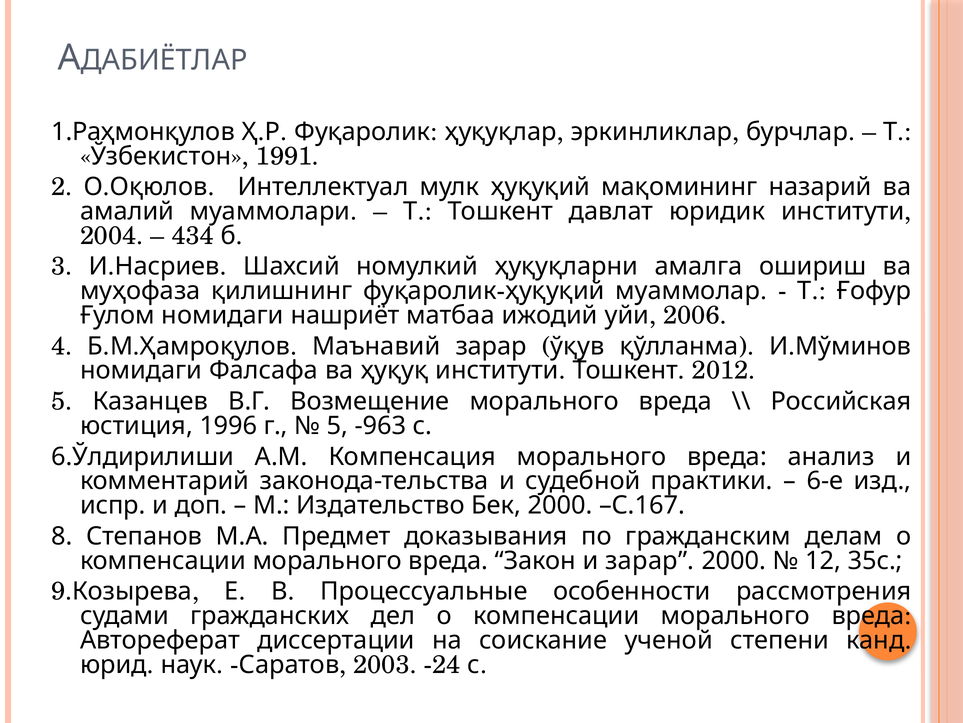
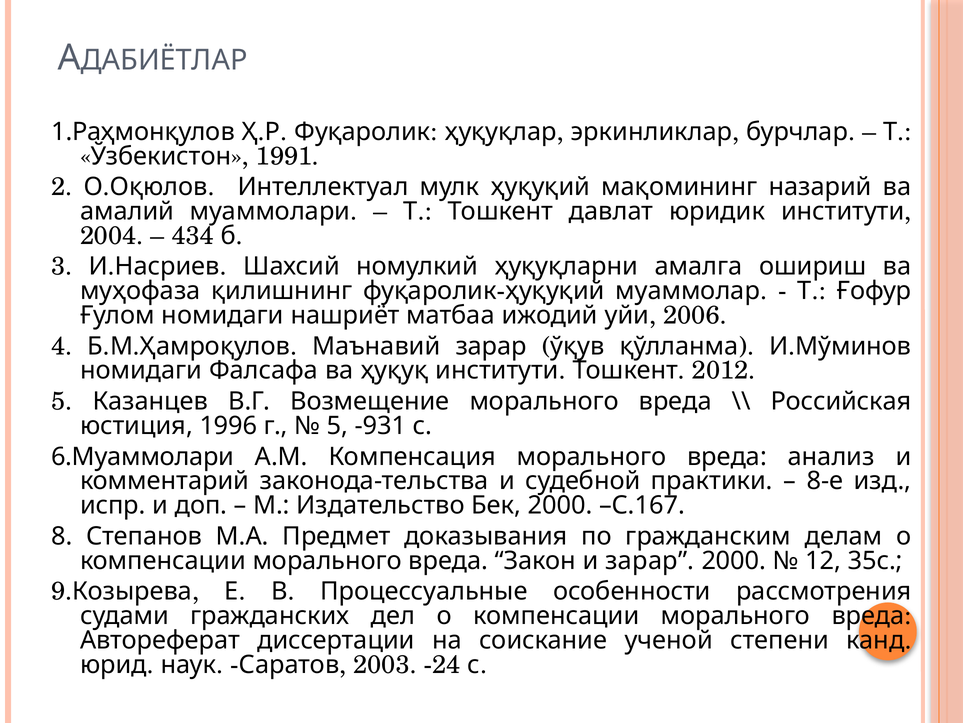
-963: -963 -> -931
6.Ўлдирилиши: 6.Ўлдирилиши -> 6.Муаммолари
6-е: 6-е -> 8-е
